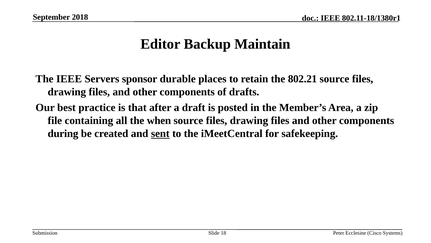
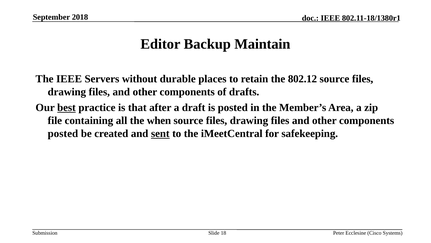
sponsor: sponsor -> without
802.21: 802.21 -> 802.12
best underline: none -> present
during at (63, 133): during -> posted
